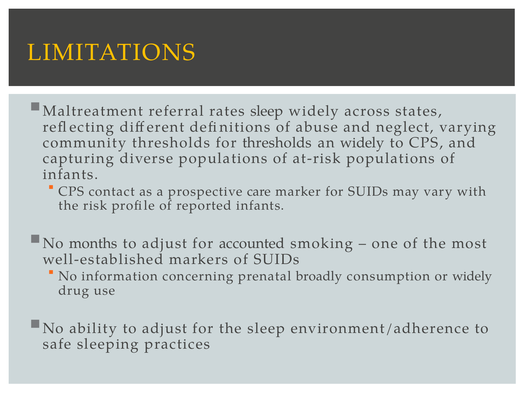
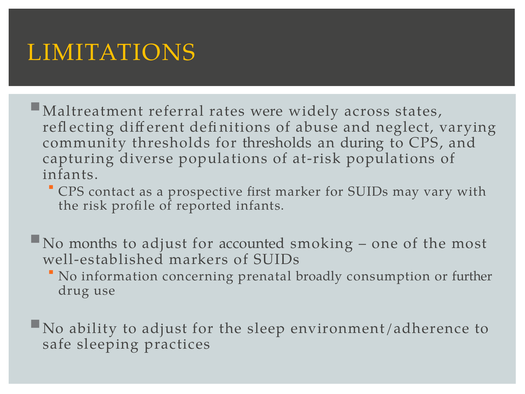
rates sleep: sleep -> were
an widely: widely -> during
care: care -> first
or widely: widely -> further
